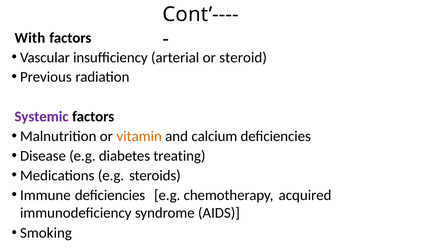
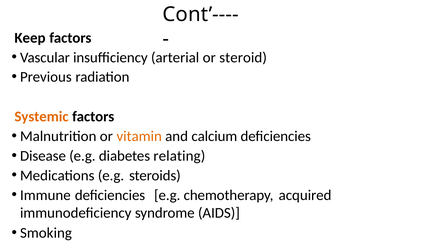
With: With -> Keep
Systemic colour: purple -> orange
treating: treating -> relating
